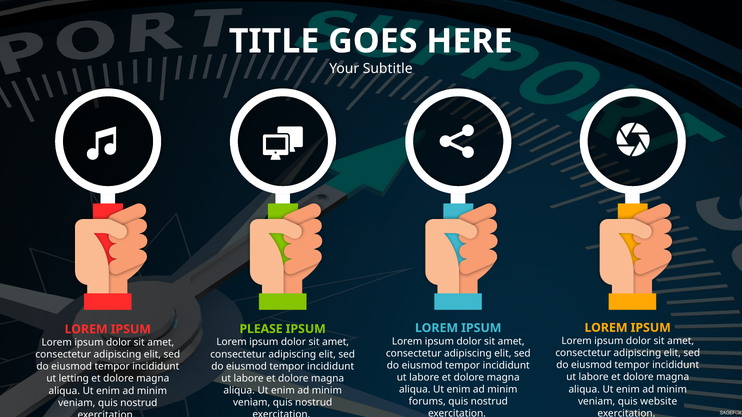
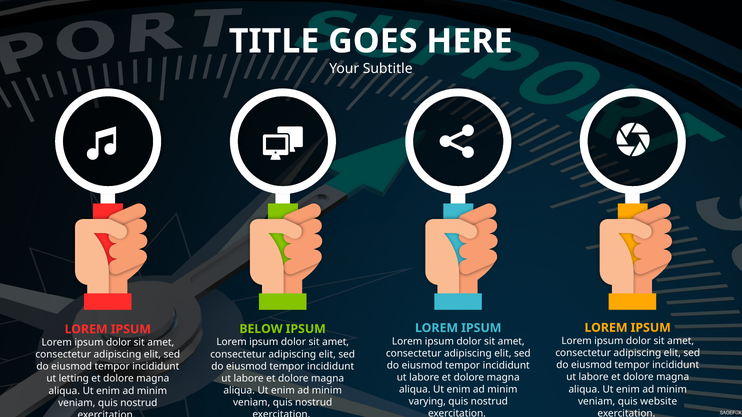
PLEASE: PLEASE -> BELOW
forums: forums -> varying
